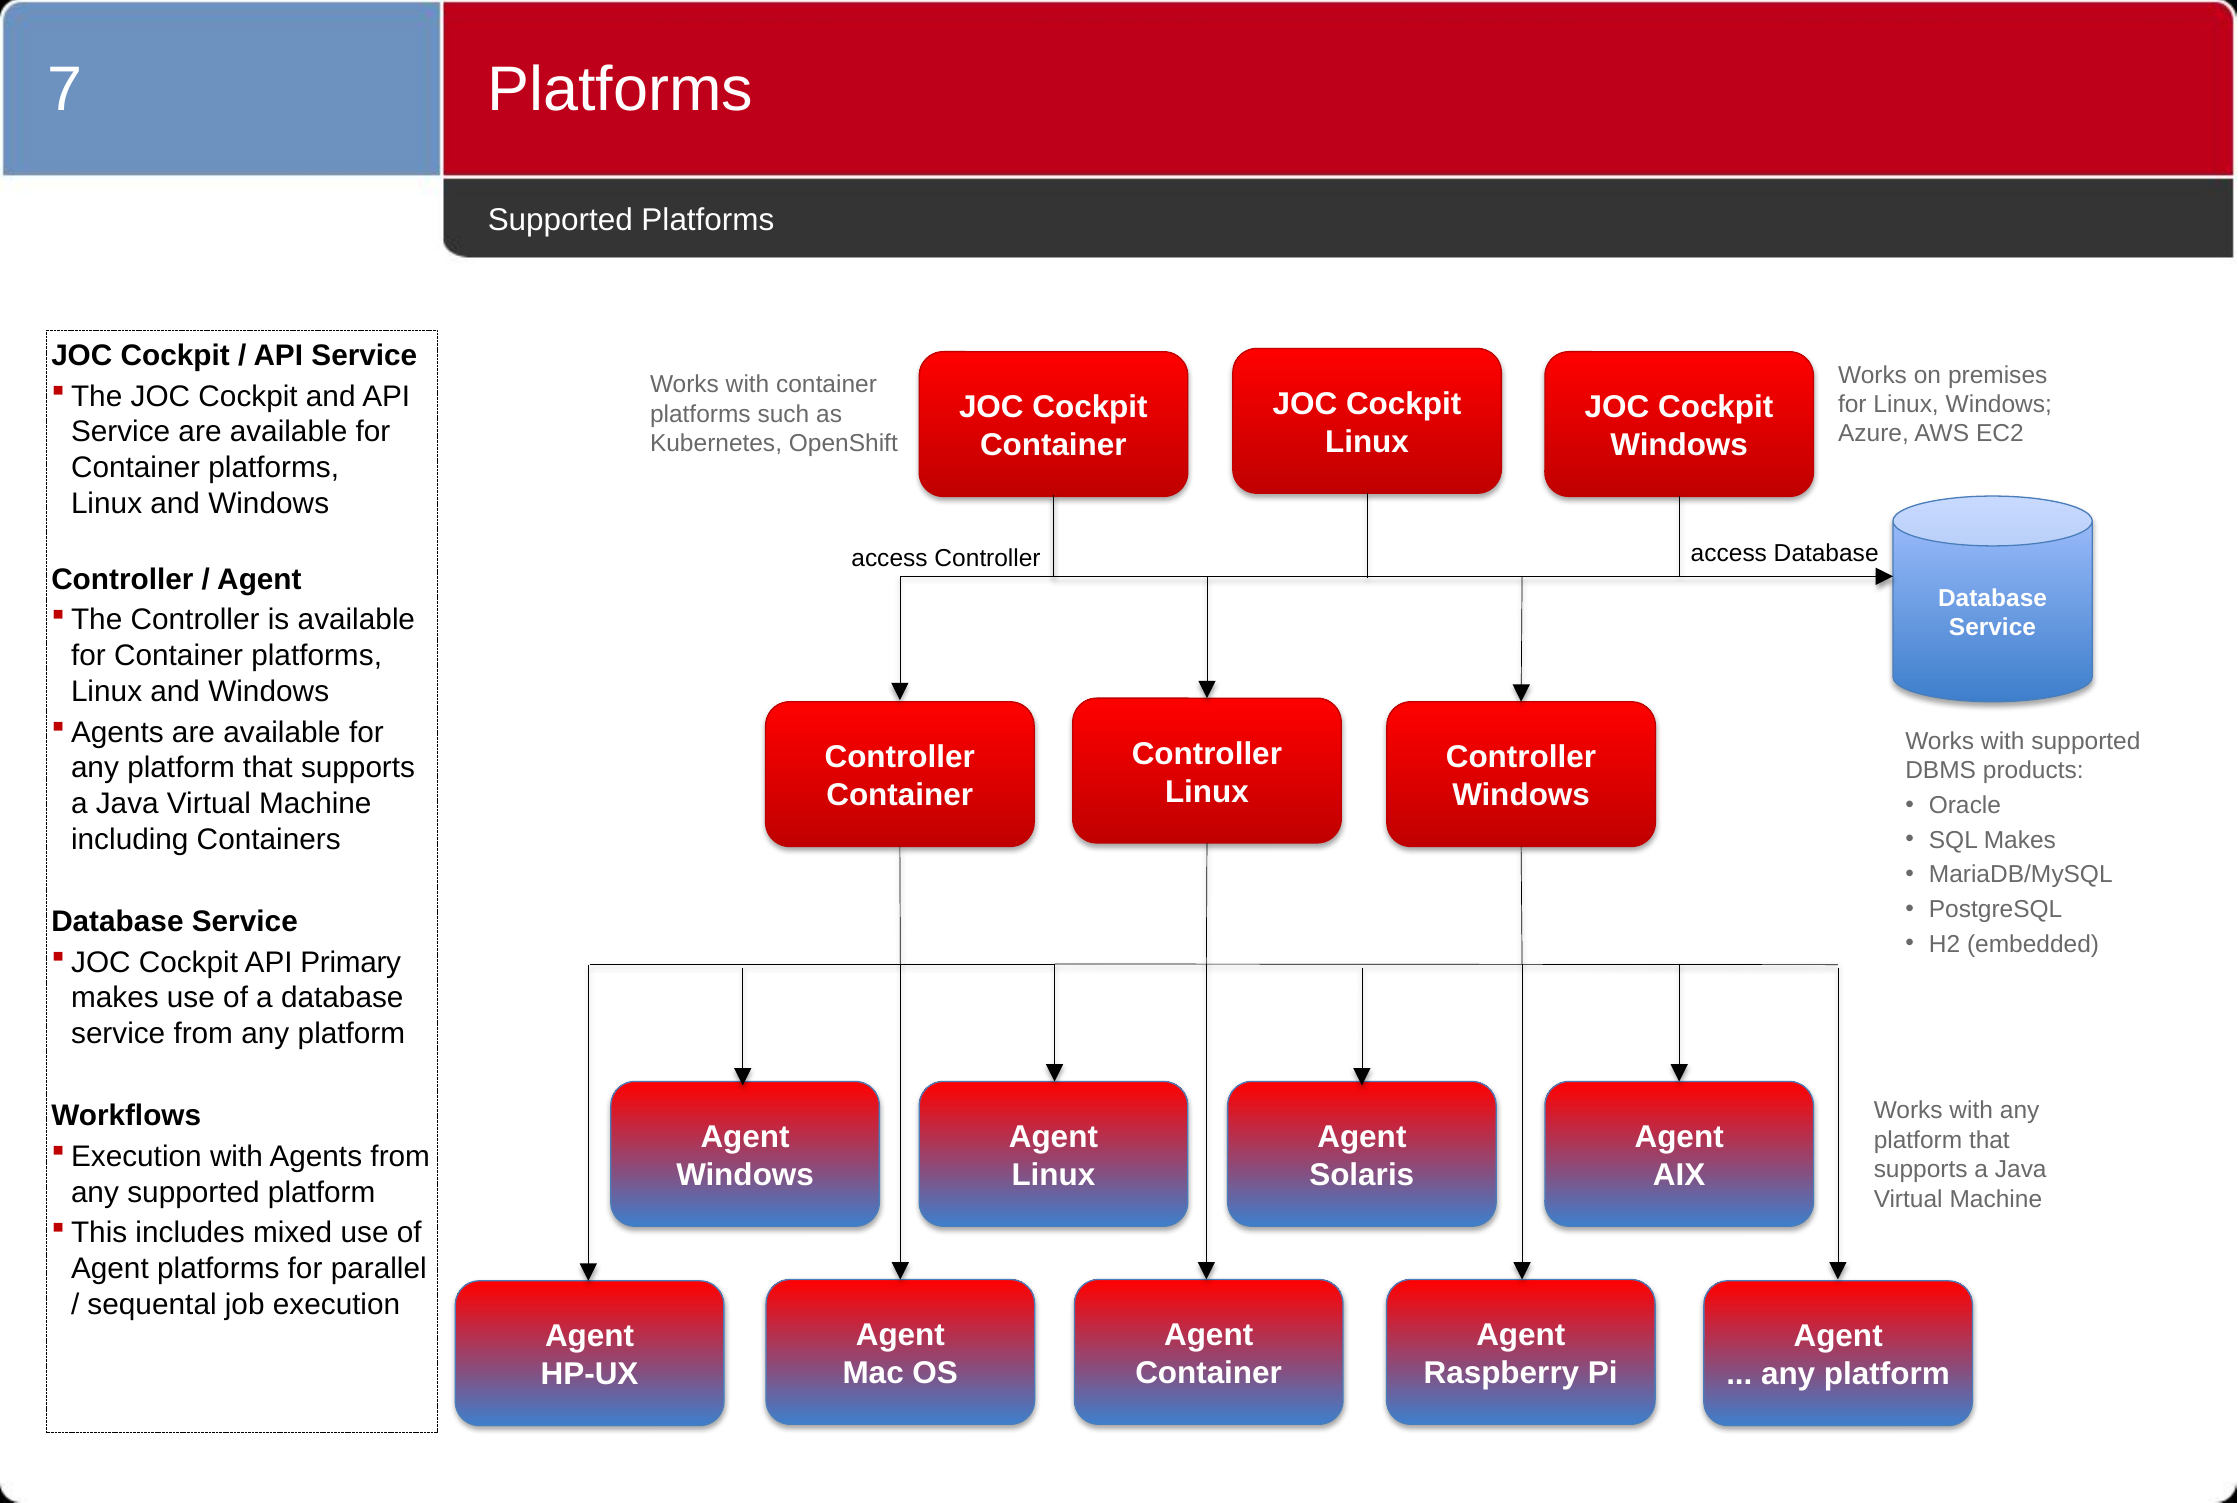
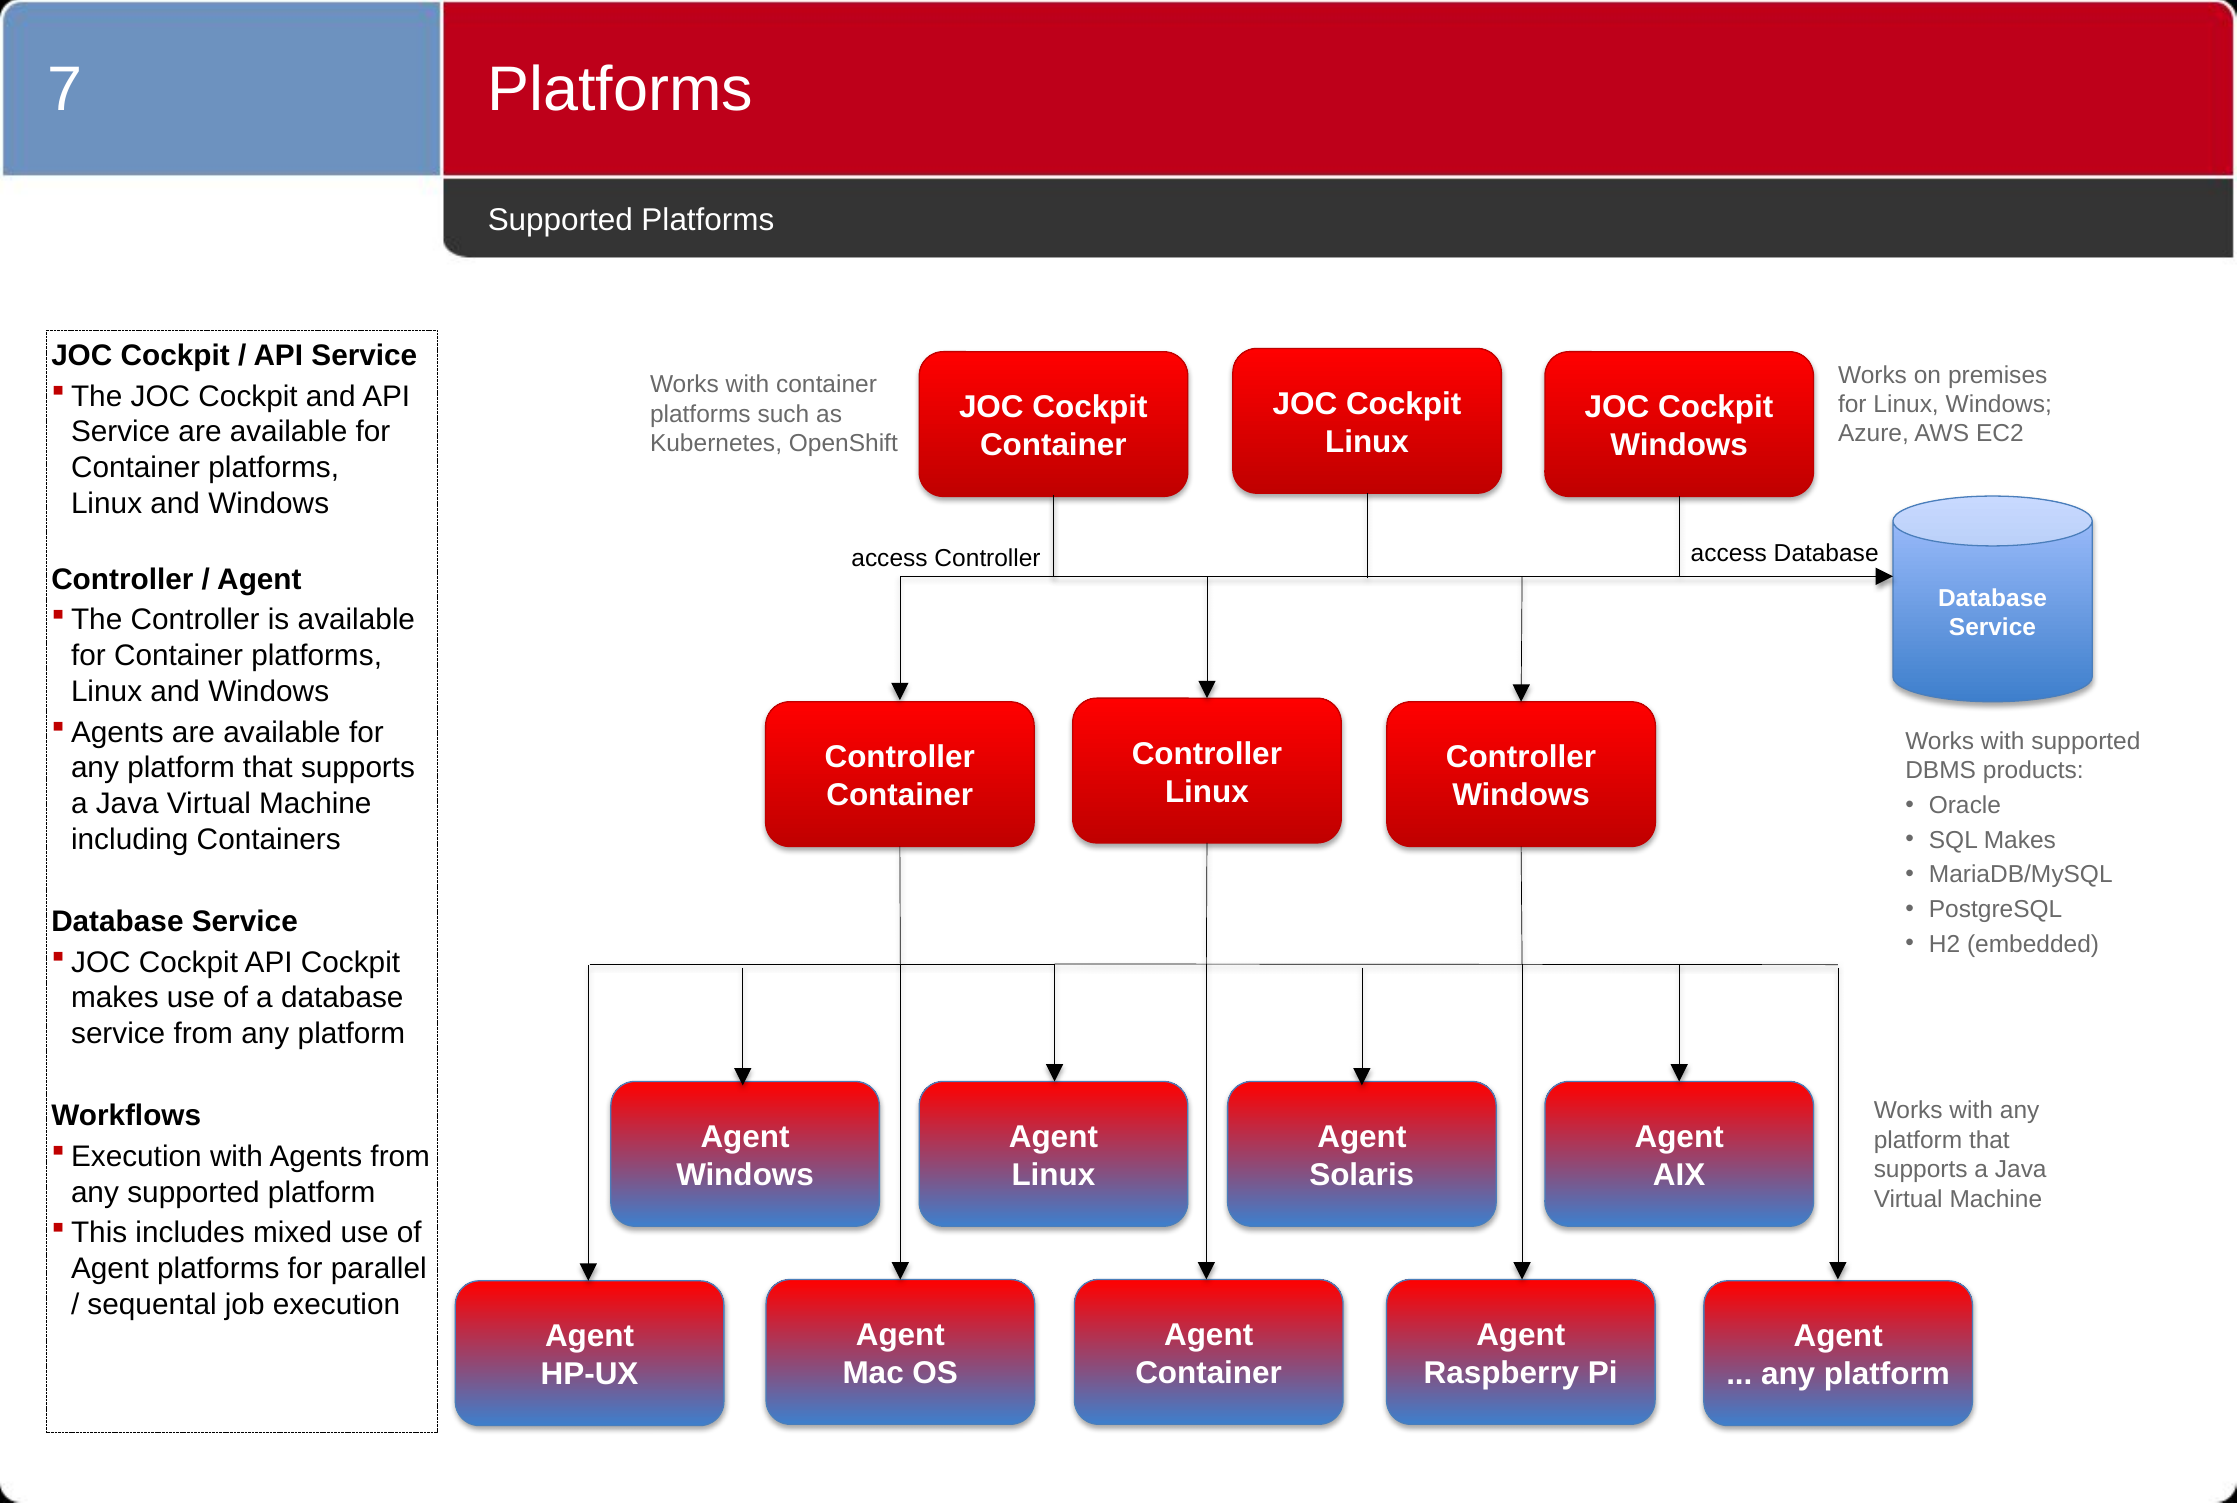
API Primary: Primary -> Cockpit
